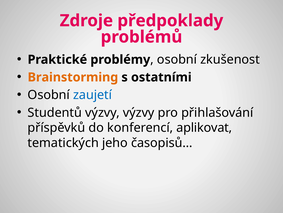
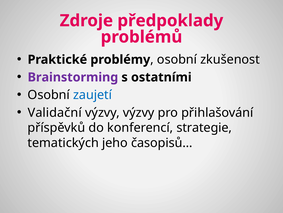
Brainstorming colour: orange -> purple
Studentů: Studentů -> Validační
aplikovat: aplikovat -> strategie
